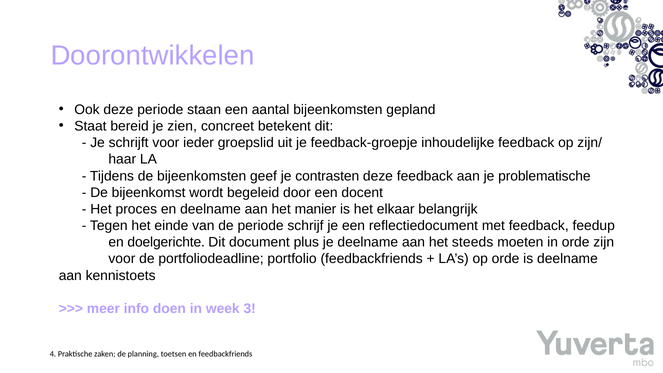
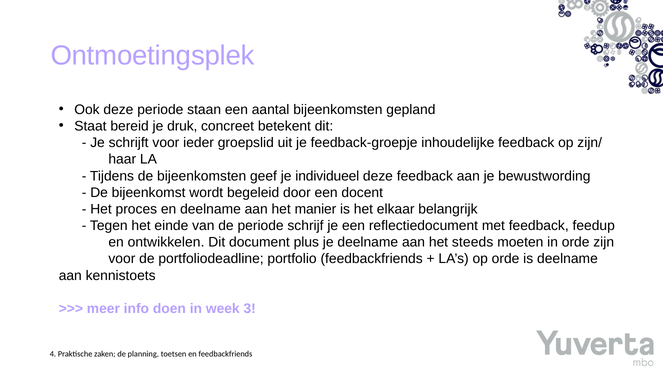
Doorontwikkelen: Doorontwikkelen -> Ontmoetingsplek
zien: zien -> druk
contrasten: contrasten -> individueel
problematische: problematische -> bewustwording
doelgerichte: doelgerichte -> ontwikkelen
